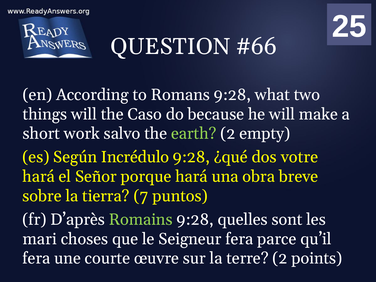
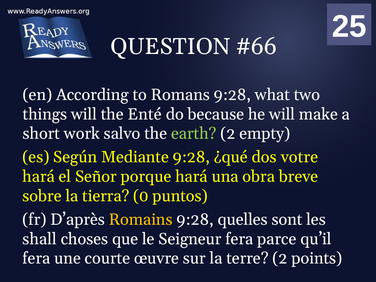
Caso: Caso -> Enté
Incrédulo: Incrédulo -> Mediante
7: 7 -> 0
Romains colour: light green -> yellow
mari: mari -> shall
